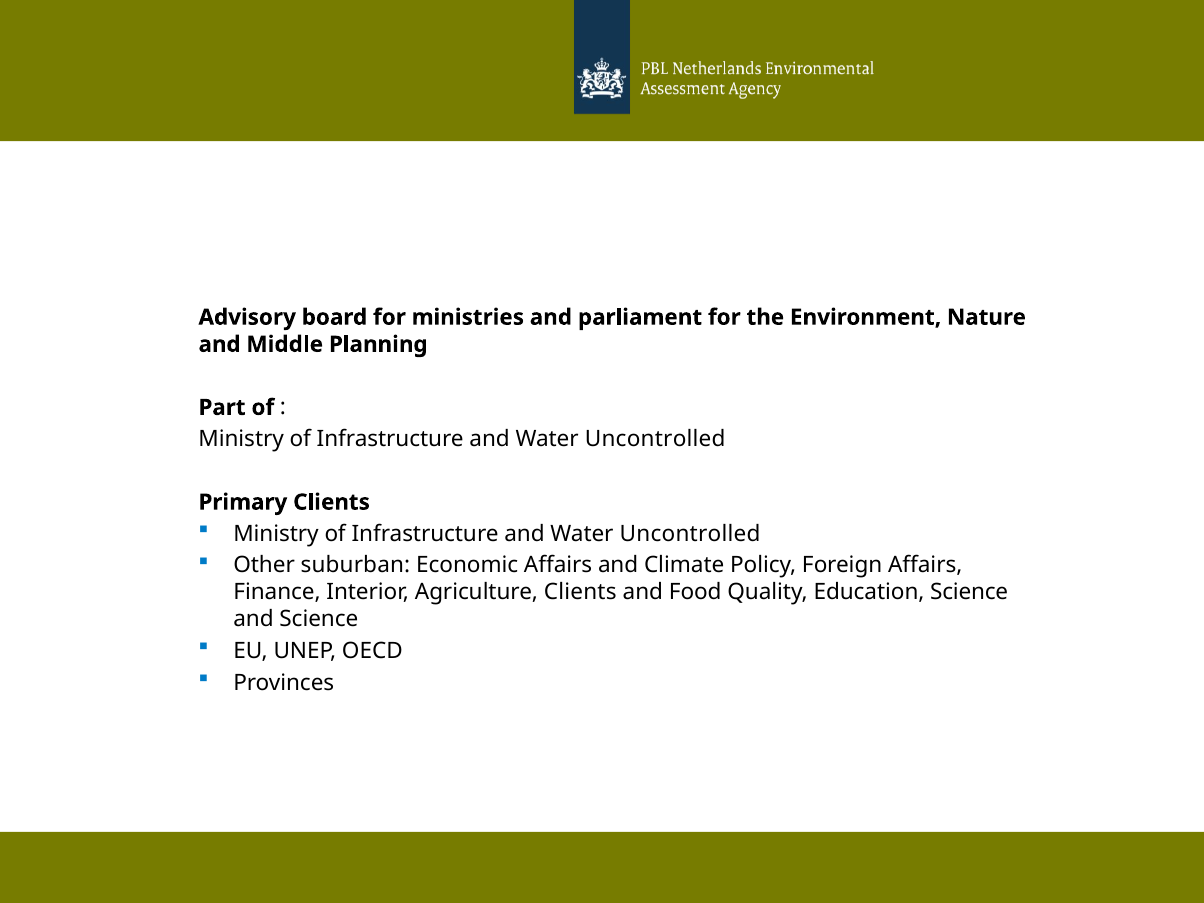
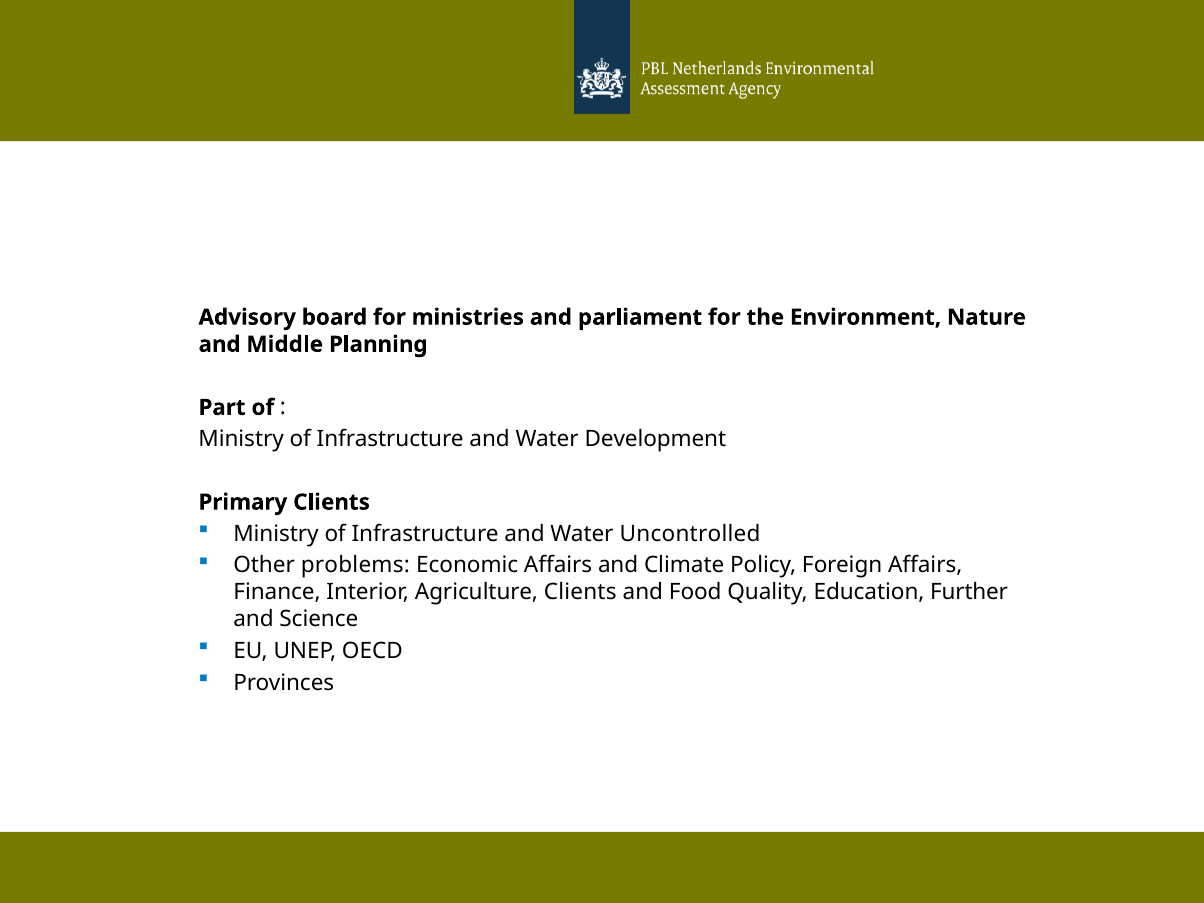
Uncontrolled at (655, 439): Uncontrolled -> Development
suburban: suburban -> problems
Education Science: Science -> Further
